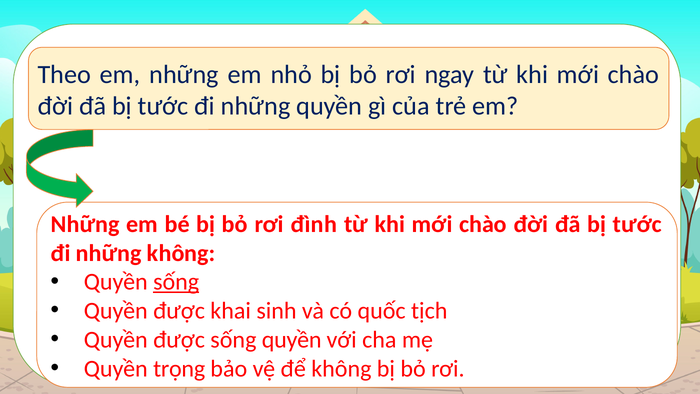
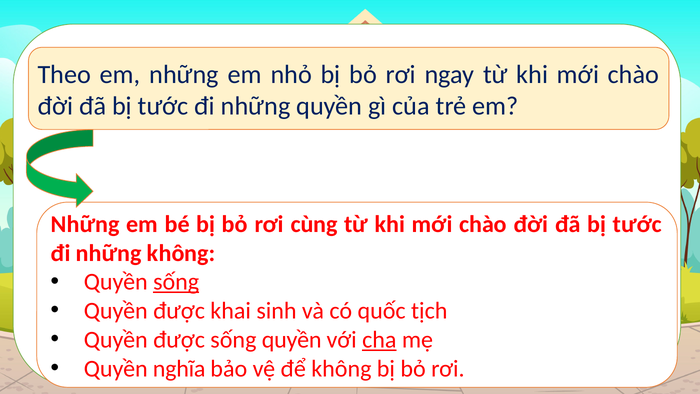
đình: đình -> cùng
cha underline: none -> present
trọng: trọng -> nghĩa
